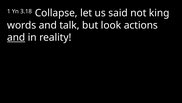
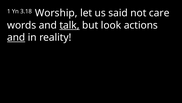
Collapse: Collapse -> Worship
king: king -> care
talk underline: none -> present
